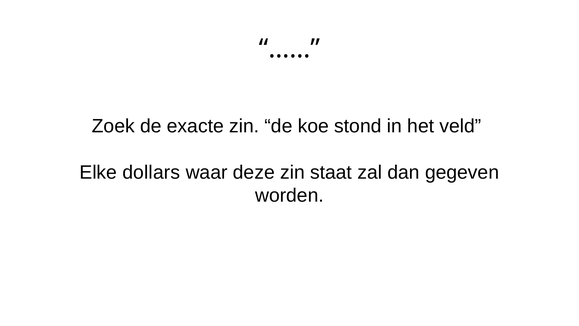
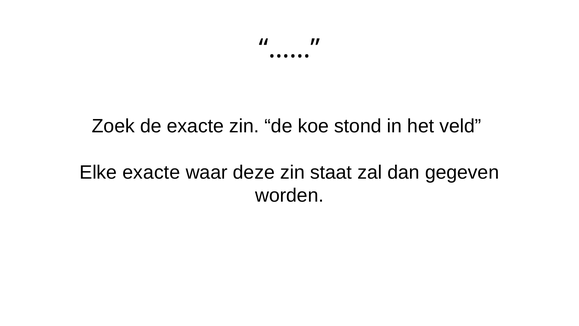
Elke dollars: dollars -> exacte
